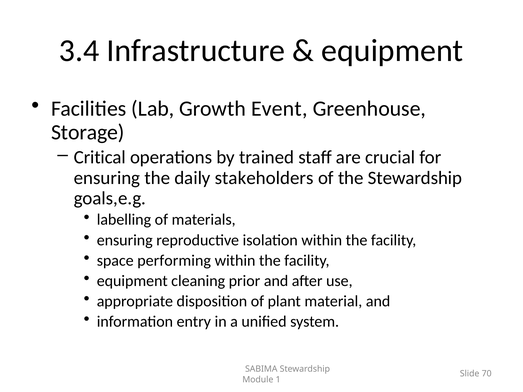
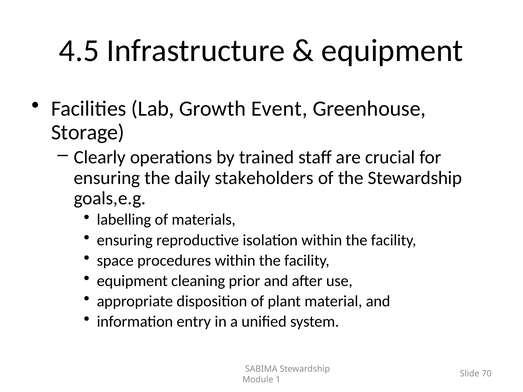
3.4: 3.4 -> 4.5
Critical: Critical -> Clearly
performing: performing -> procedures
